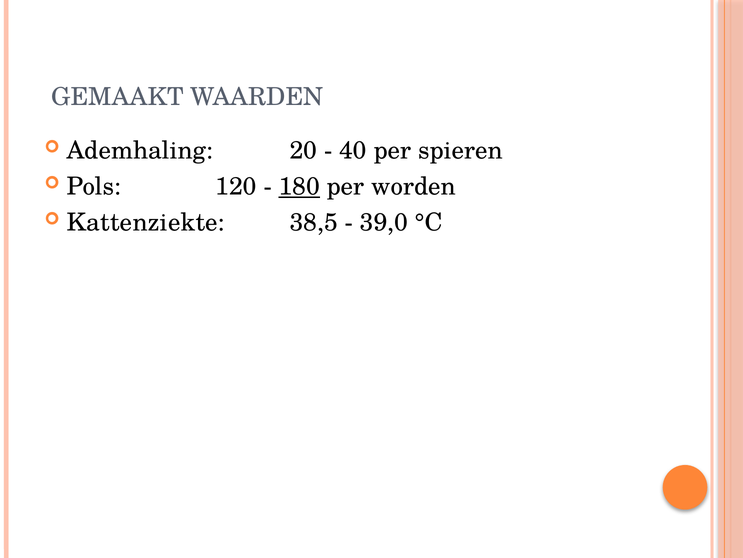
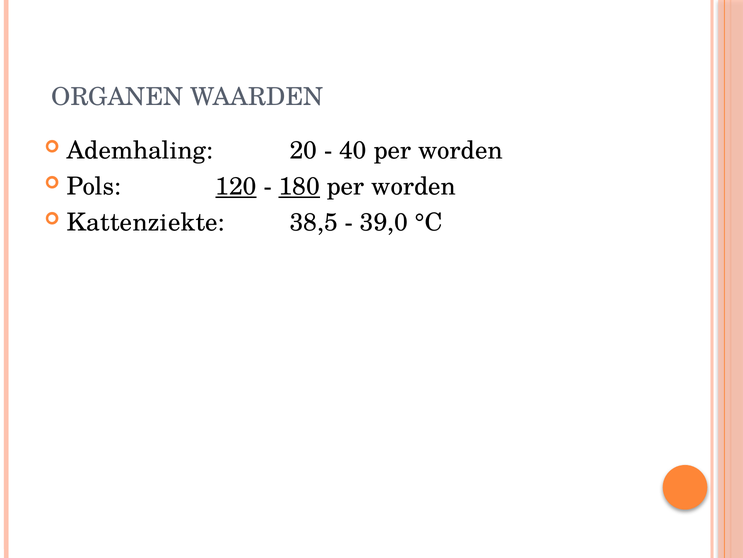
GEMAAKT: GEMAAKT -> ORGANEN
40 per spieren: spieren -> worden
120 underline: none -> present
